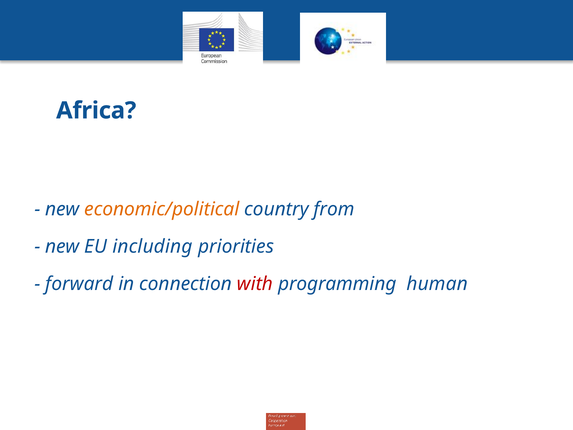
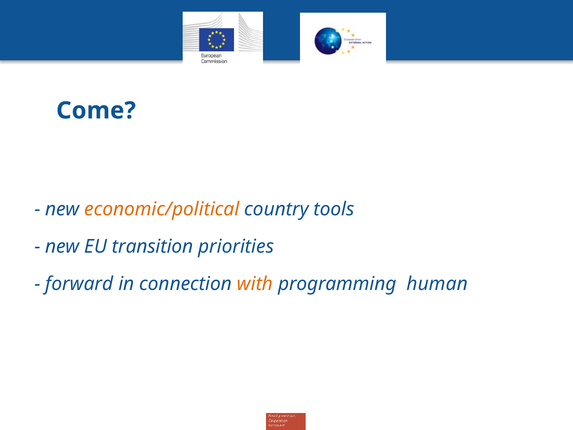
Africa: Africa -> Come
from: from -> tools
including: including -> transition
with colour: red -> orange
